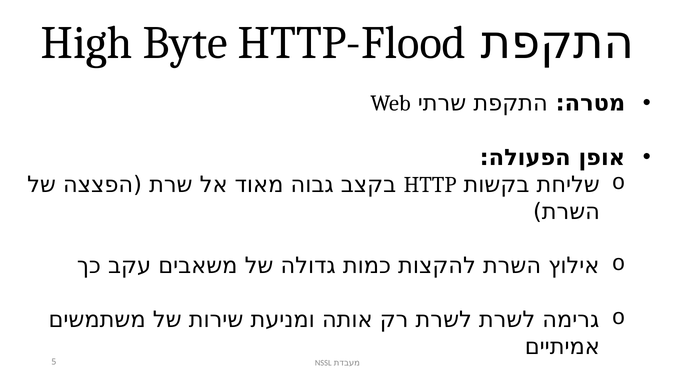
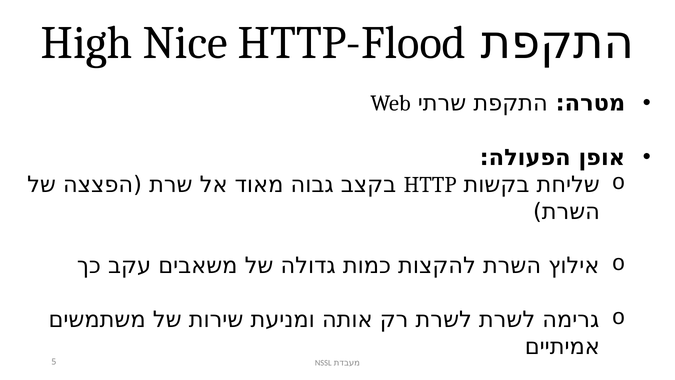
Byte: Byte -> Nice
